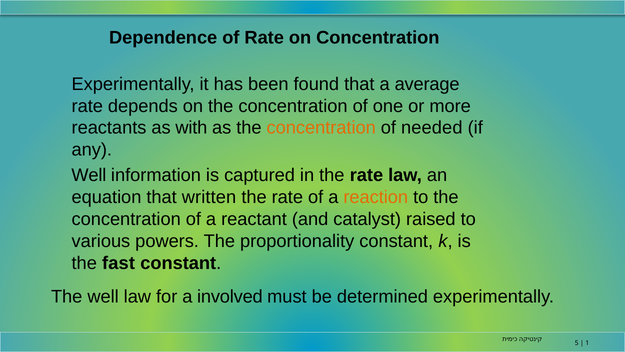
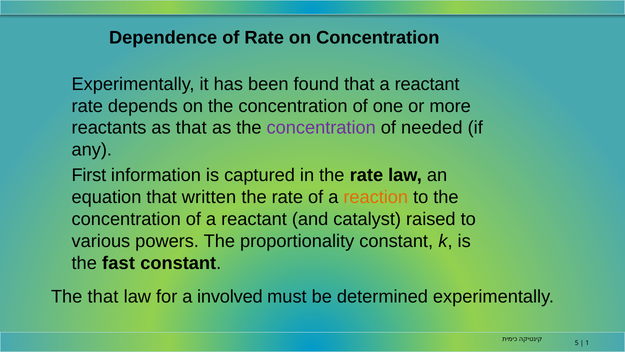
that a average: average -> reactant
as with: with -> that
concentration at (321, 128) colour: orange -> purple
Well at (89, 175): Well -> First
The well: well -> that
